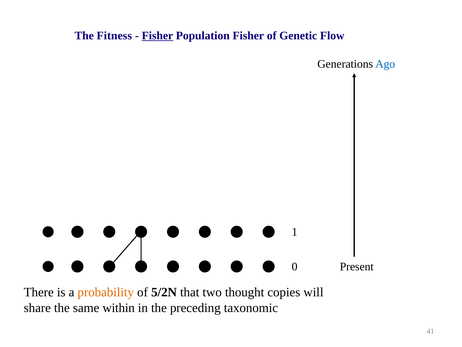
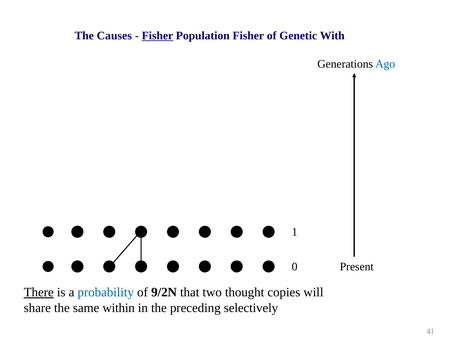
Fitness: Fitness -> Causes
Flow: Flow -> With
There underline: none -> present
probability colour: orange -> blue
5/2N: 5/2N -> 9/2N
taxonomic: taxonomic -> selectively
